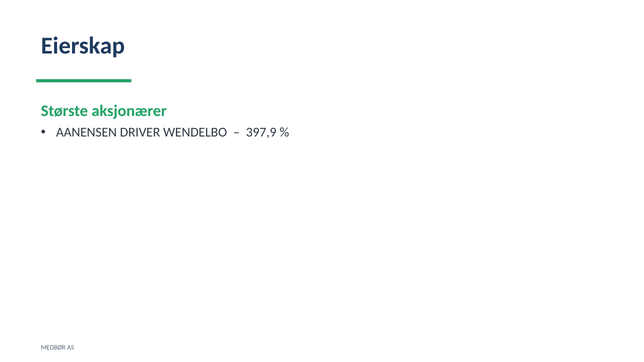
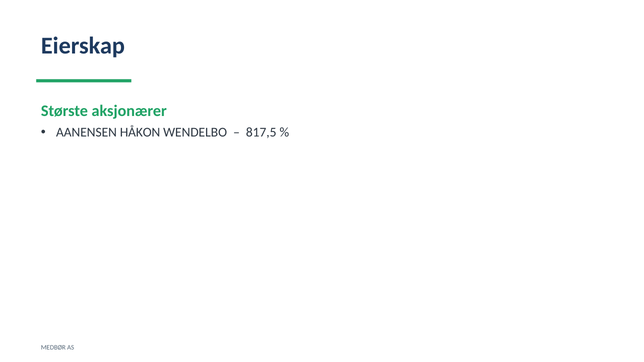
DRIVER: DRIVER -> HÅKON
397,9: 397,9 -> 817,5
